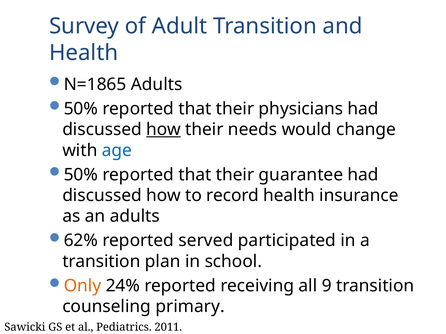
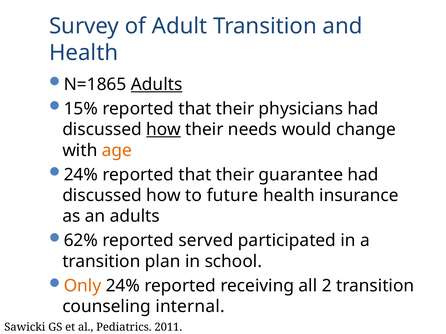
Adults at (157, 84) underline: none -> present
50% at (81, 109): 50% -> 15%
age colour: blue -> orange
50% at (81, 175): 50% -> 24%
record: record -> future
9: 9 -> 2
primary: primary -> internal
